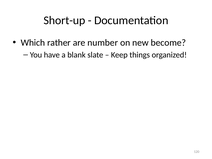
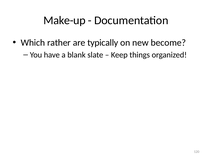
Short-up: Short-up -> Make-up
number: number -> typically
